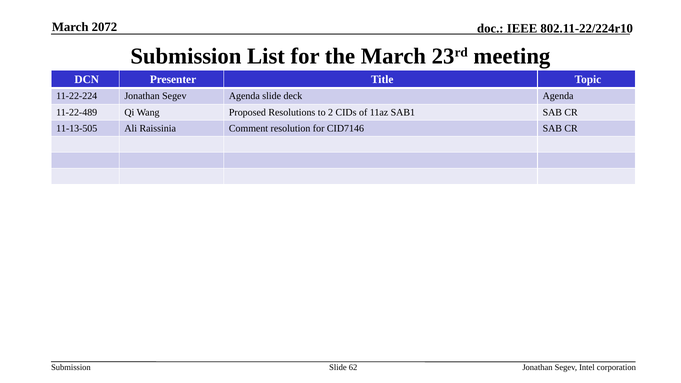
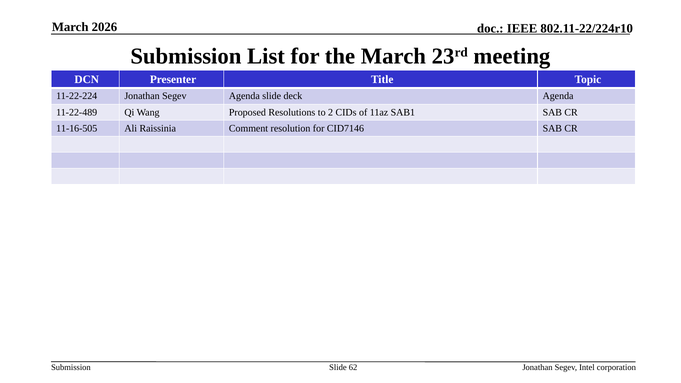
2072: 2072 -> 2026
11-13-505: 11-13-505 -> 11-16-505
